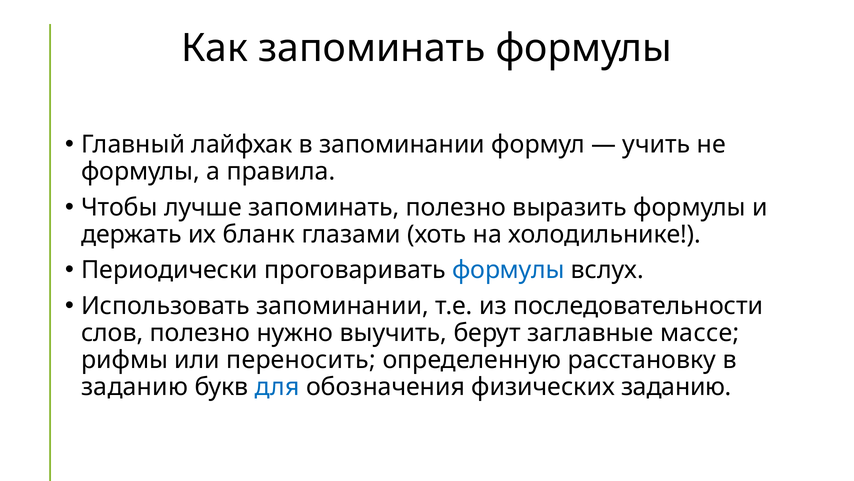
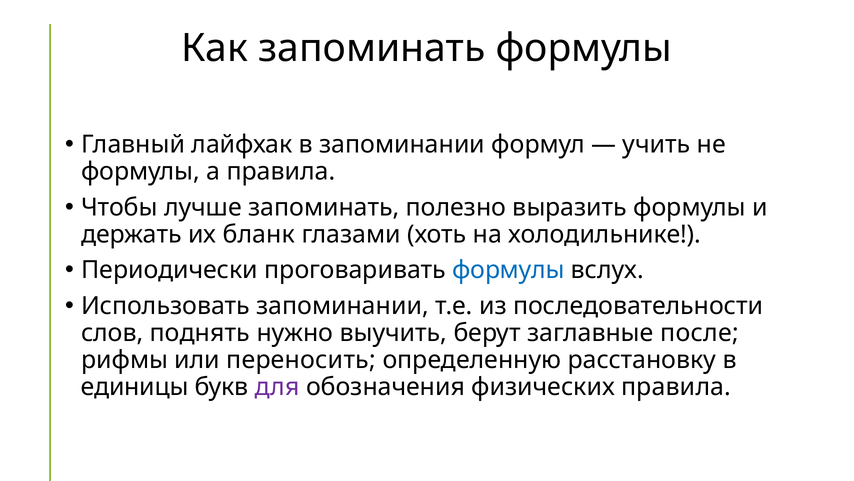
слов полезно: полезно -> поднять
массе: массе -> после
заданию at (135, 386): заданию -> единицы
для colour: blue -> purple
физических заданию: заданию -> правила
